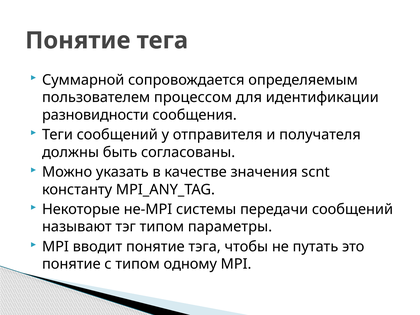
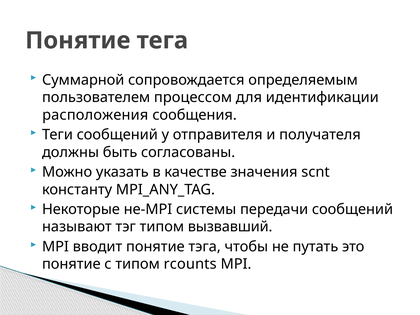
разновидности: разновидности -> расположения
параметры: параметры -> вызвавший
одному: одному -> rcounts
